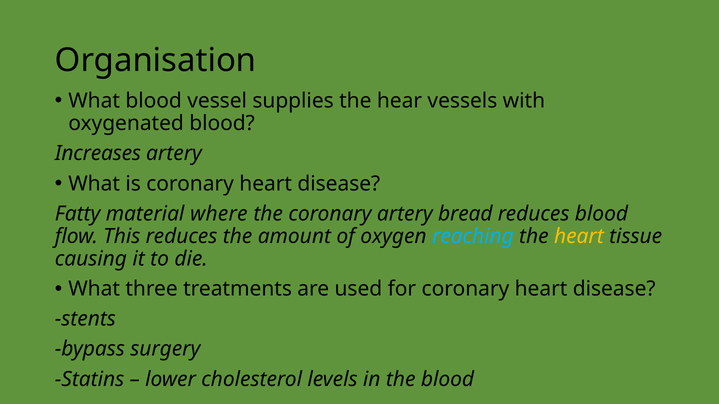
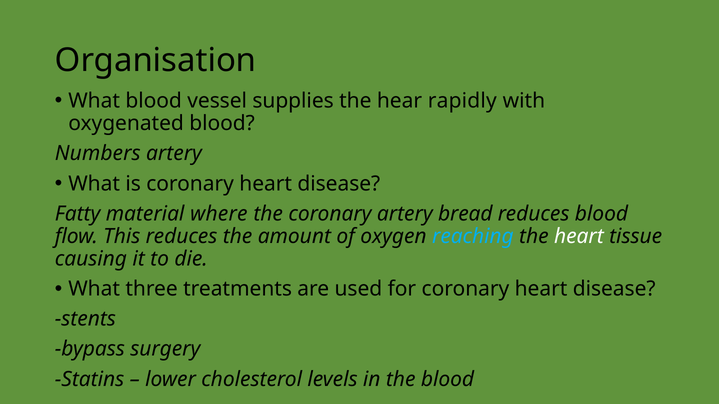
vessels: vessels -> rapidly
Increases: Increases -> Numbers
heart at (579, 237) colour: yellow -> white
